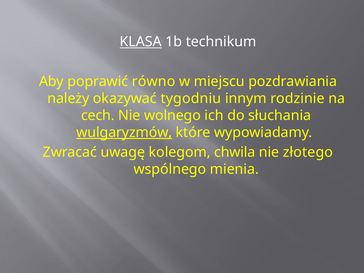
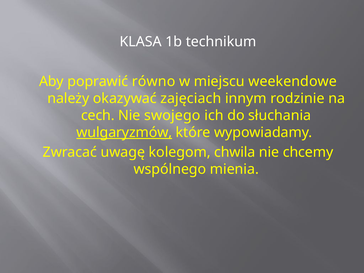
KLASA underline: present -> none
pozdrawiania: pozdrawiania -> weekendowe
tygodniu: tygodniu -> zajęciach
wolnego: wolnego -> swojego
złotego: złotego -> chcemy
